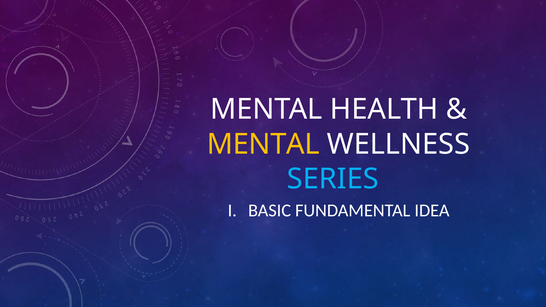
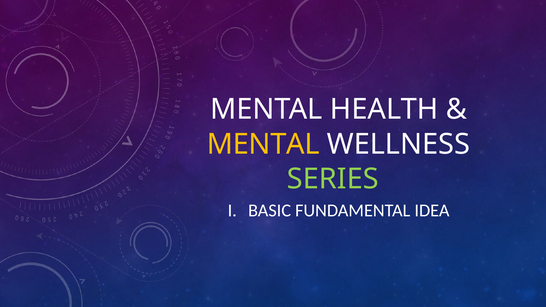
SERIES colour: light blue -> light green
